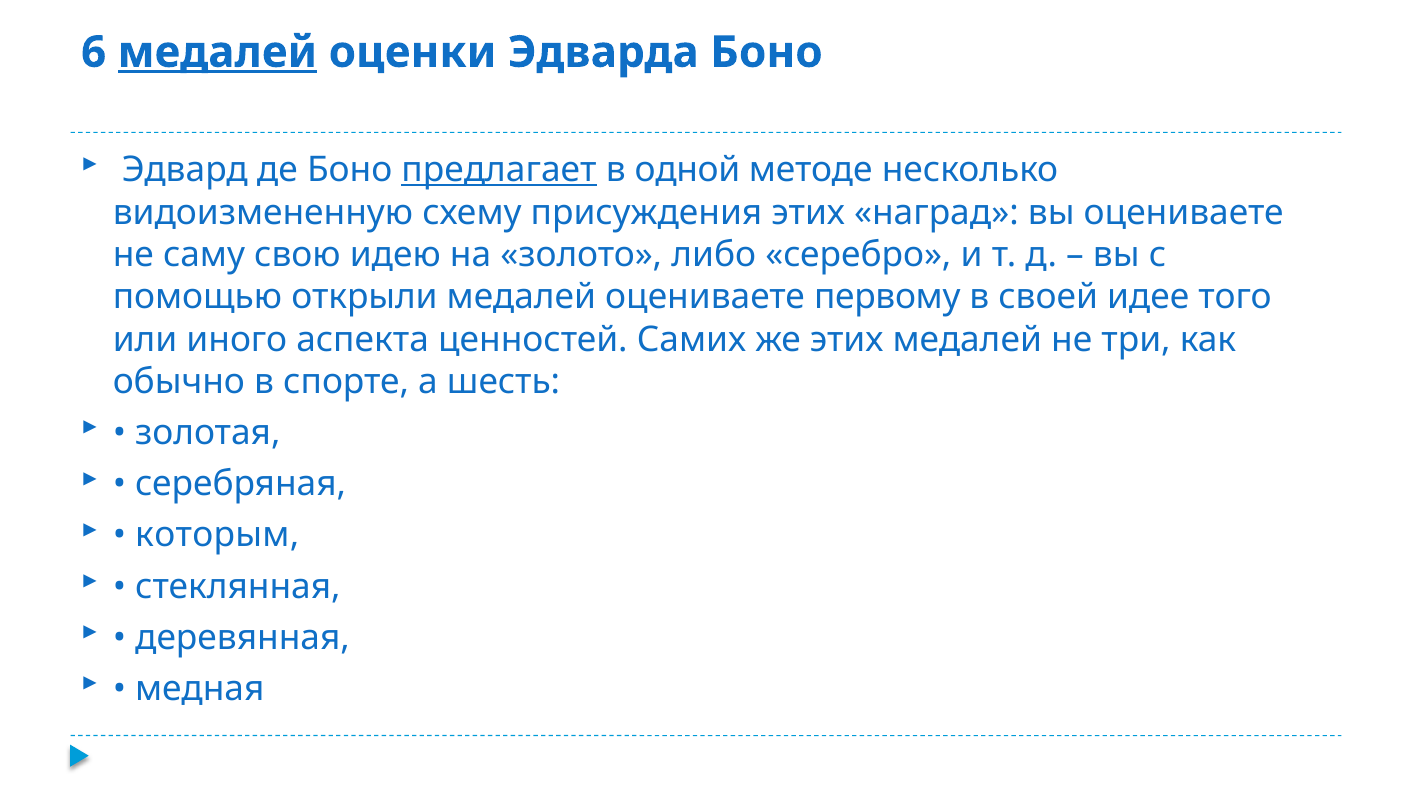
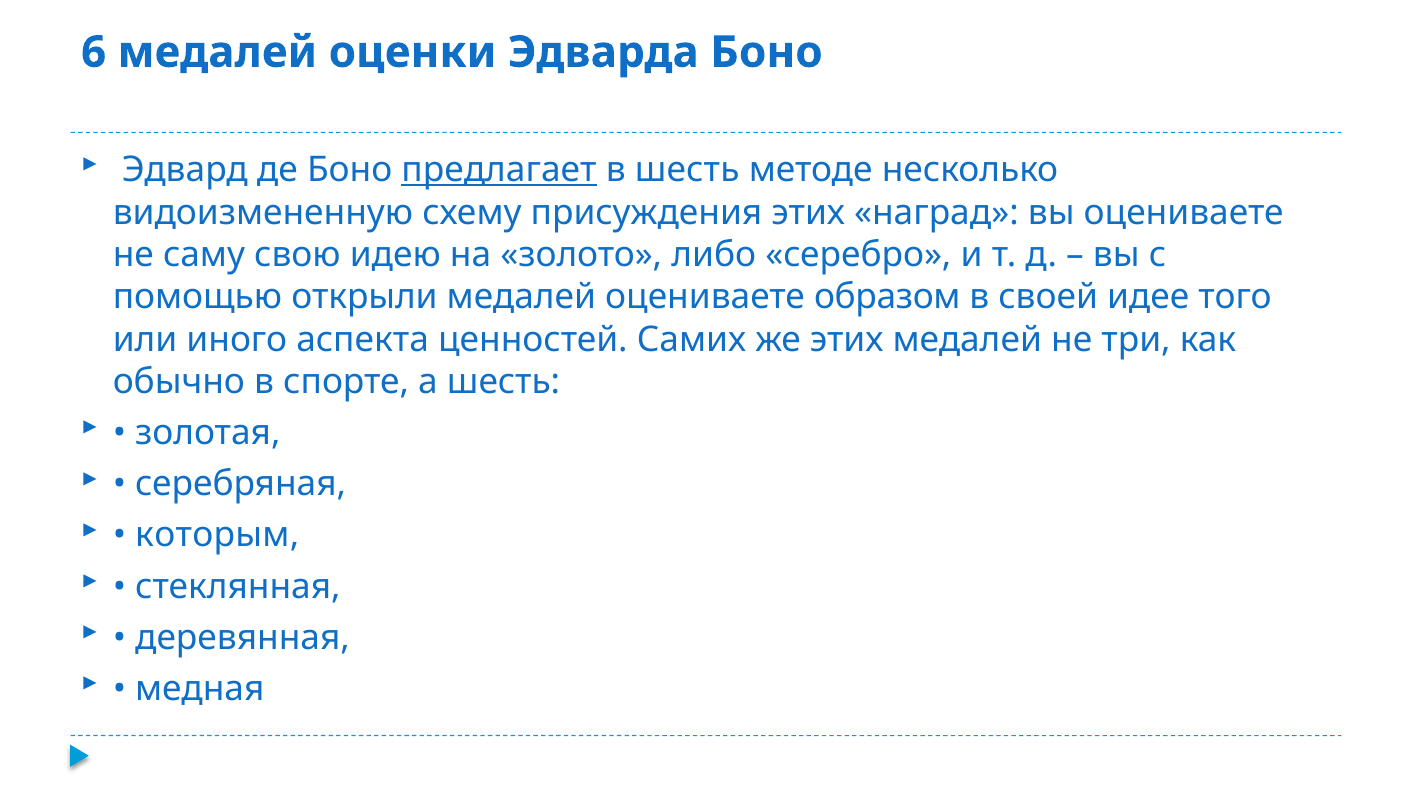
медалей at (217, 52) underline: present -> none
в одной: одной -> шесть
первому: первому -> образом
